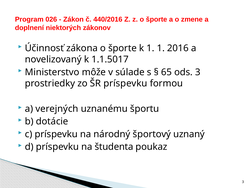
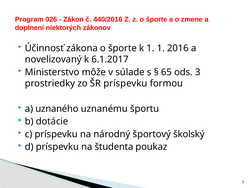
1.1.5017: 1.1.5017 -> 6.1.2017
verejných: verejných -> uznaného
uznaný: uznaný -> školský
